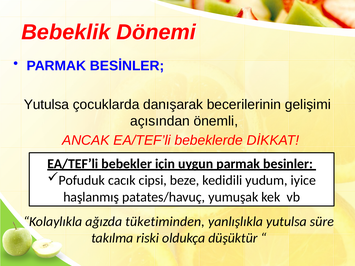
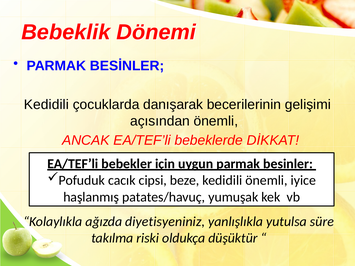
Yutulsa at (47, 105): Yutulsa -> Kedidili
kedidili yudum: yudum -> önemli
tüketiminden: tüketiminden -> diyetisyeniniz
